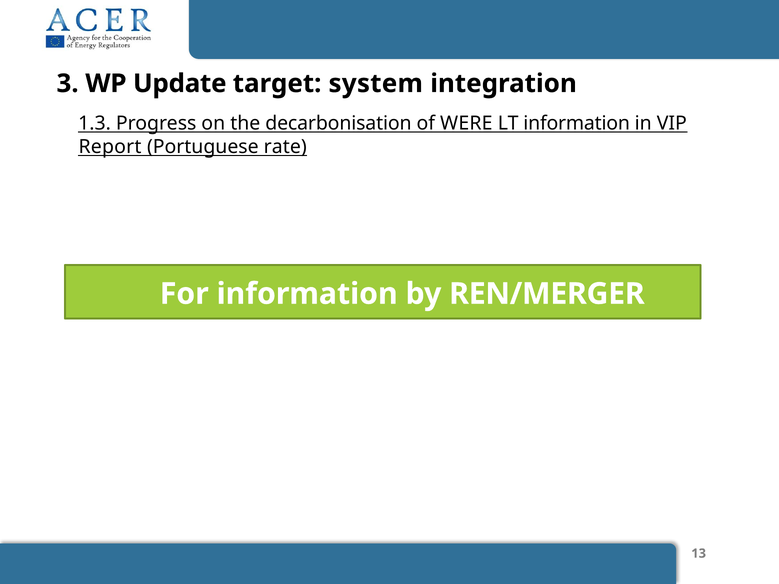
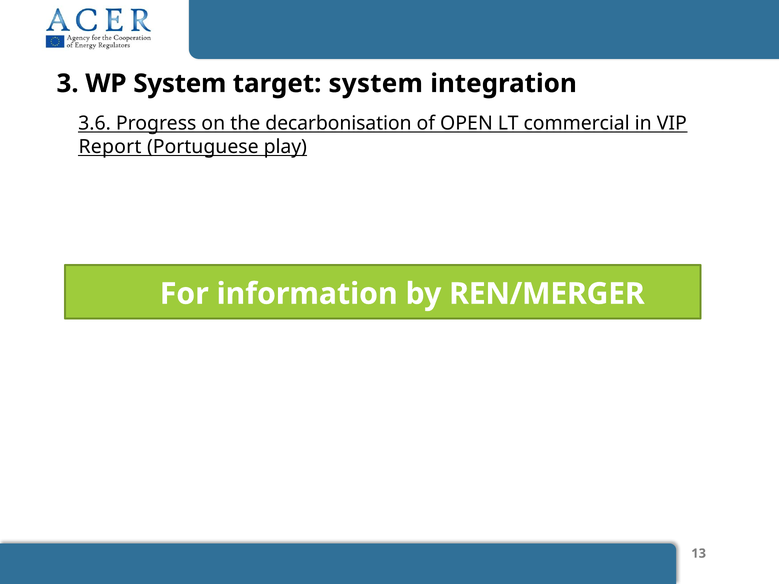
WP Update: Update -> System
1.3: 1.3 -> 3.6
WERE: WERE -> OPEN
LT information: information -> commercial
rate: rate -> play
